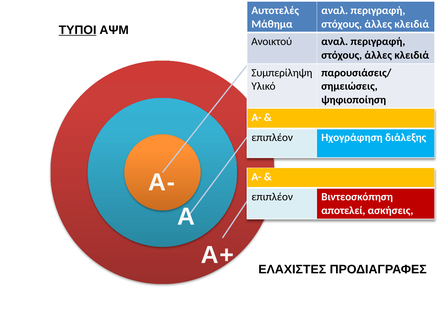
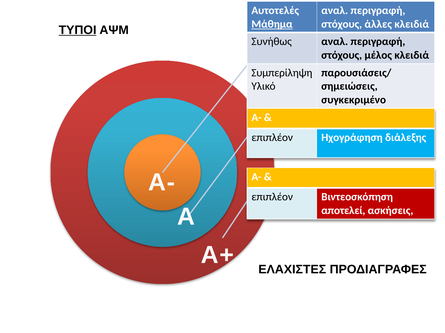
Μάθημα underline: none -> present
Ανοικτού: Ανοικτού -> Συνήθως
άλλες at (378, 55): άλλες -> μέλος
ψηφιοποίηση: ψηφιοποίηση -> συγκεκριμένο
